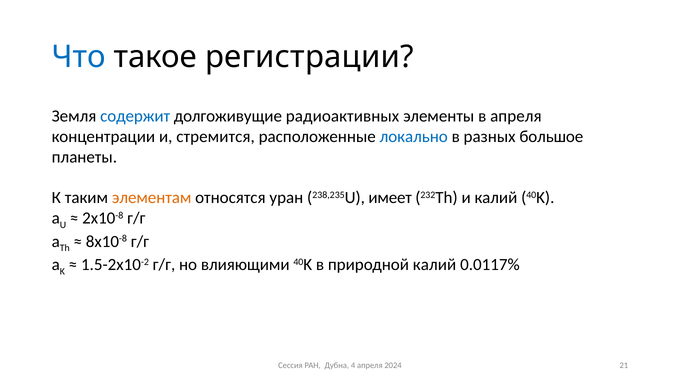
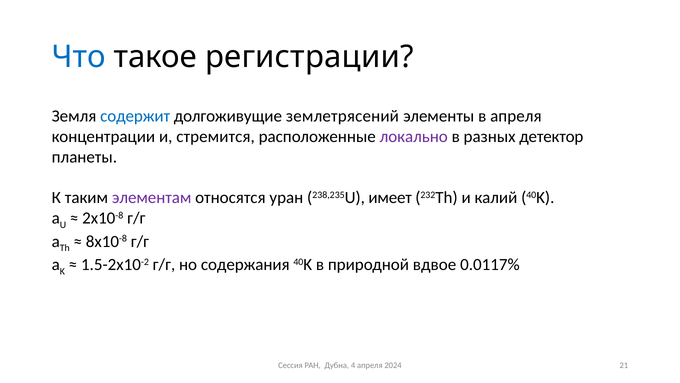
радиоактивных: радиоактивных -> землетрясений
локально colour: blue -> purple
большое: большое -> детектор
элементам colour: orange -> purple
влияющими: влияющими -> содержания
природной калий: калий -> вдвое
